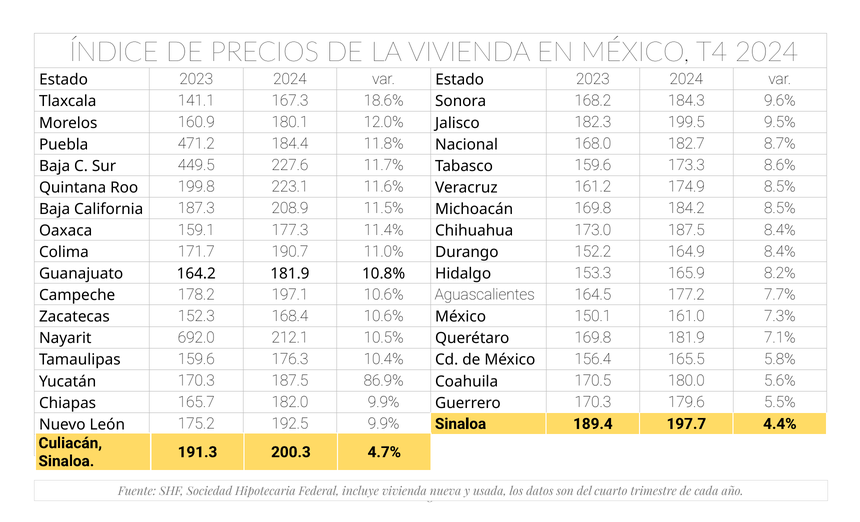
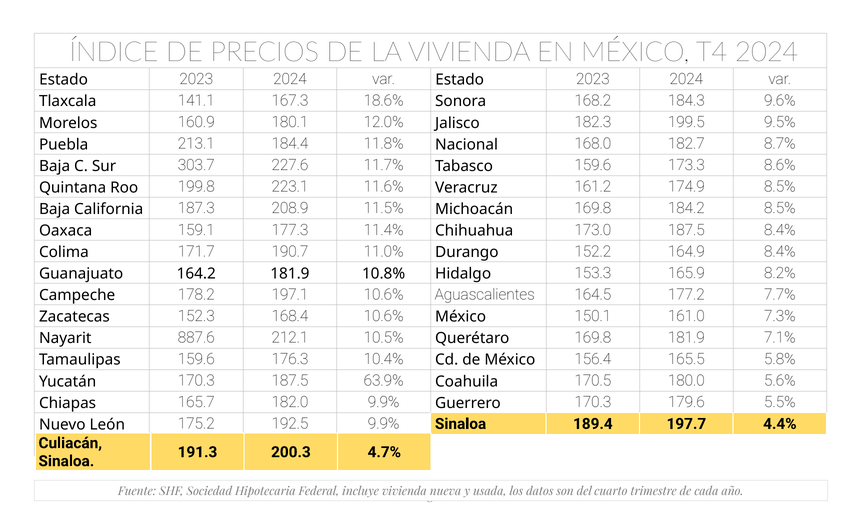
471.2: 471.2 -> 213.1
449.5: 449.5 -> 303.7
692.0: 692.0 -> 887.6
86.9%: 86.9% -> 63.9%
